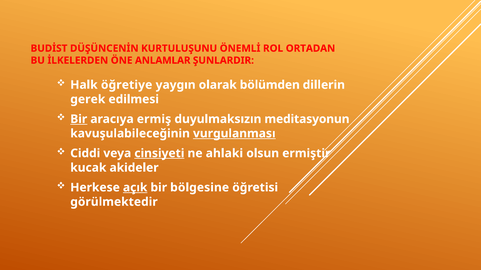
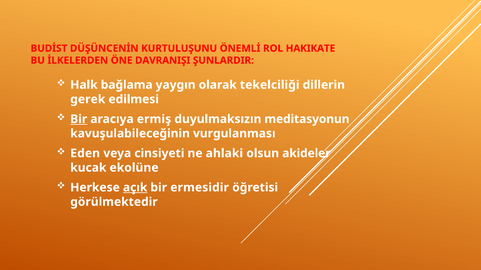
ORTADAN: ORTADAN -> HAKIKATE
ANLAMLAR: ANLAMLAR -> DAVRANIŞI
öğretiye: öğretiye -> bağlama
bölümden: bölümden -> tekelciliği
vurgulanması underline: present -> none
Ciddi: Ciddi -> Eden
cinsiyeti underline: present -> none
ermiştir: ermiştir -> akideler
akideler: akideler -> ekolüne
bölgesine: bölgesine -> ermesidir
